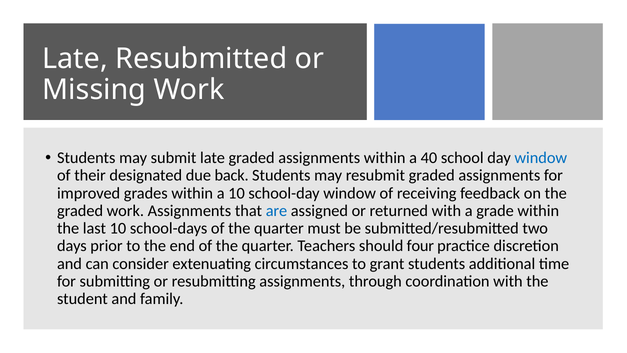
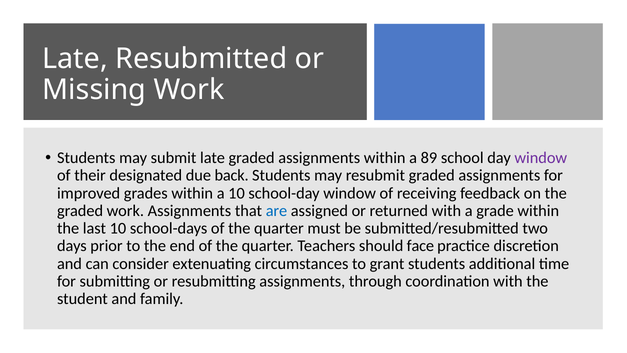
40: 40 -> 89
window at (541, 158) colour: blue -> purple
four: four -> face
